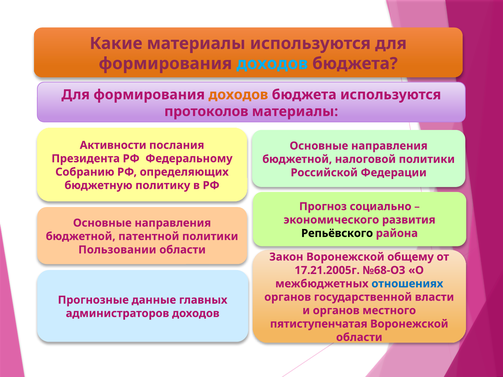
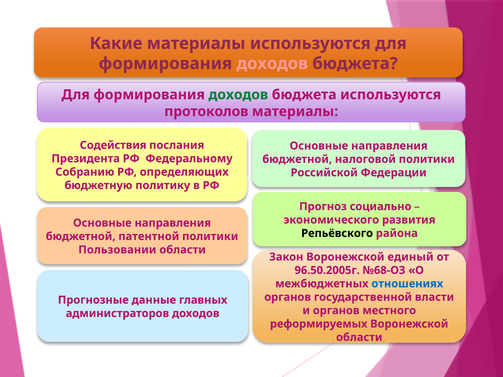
доходов at (272, 64) colour: light blue -> pink
доходов at (238, 95) colour: orange -> green
Активности: Активности -> Содействия
общему: общему -> единый
17.21.2005г: 17.21.2005г -> 96.50.2005г
пятиступенчатая: пятиступенчатая -> реформируемых
